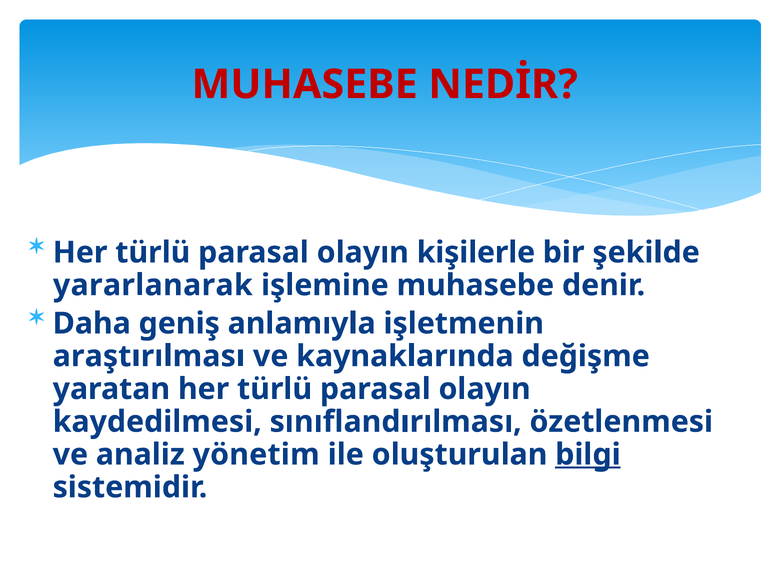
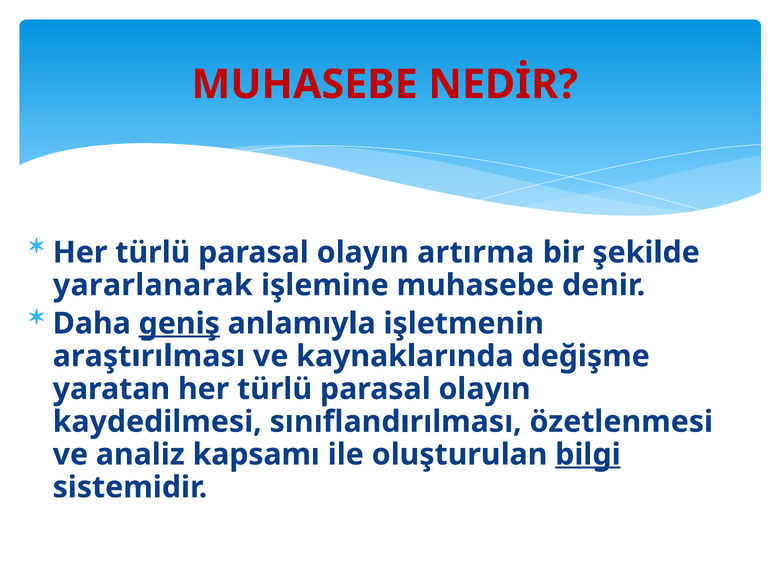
kişilerle: kişilerle -> artırma
geniş underline: none -> present
yönetim: yönetim -> kapsamı
